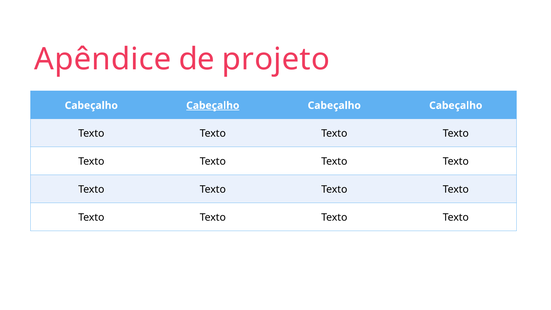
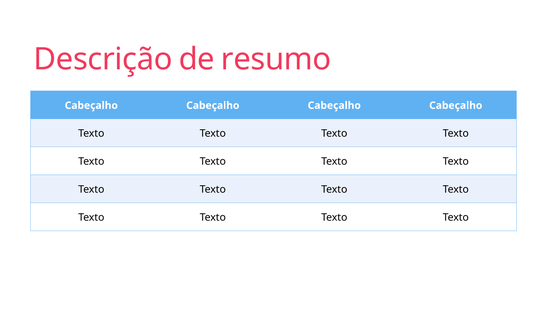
Apêndice: Apêndice -> Descrição
projeto: projeto -> resumo
Cabeçalho at (213, 105) underline: present -> none
